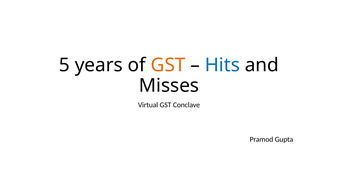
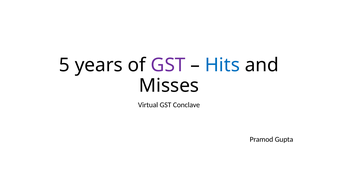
GST at (168, 65) colour: orange -> purple
